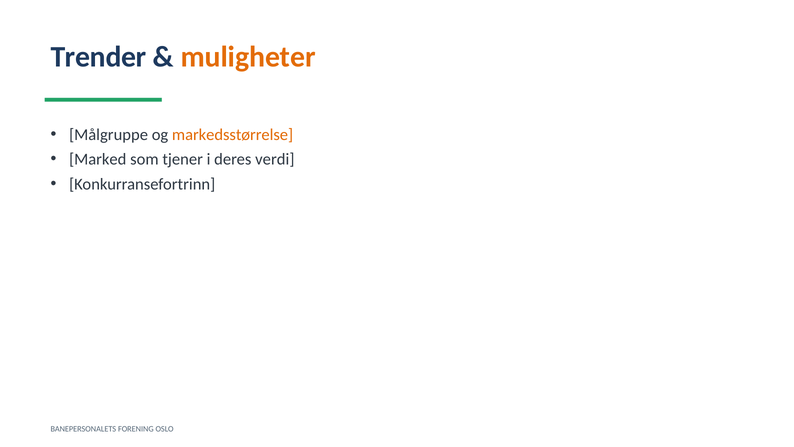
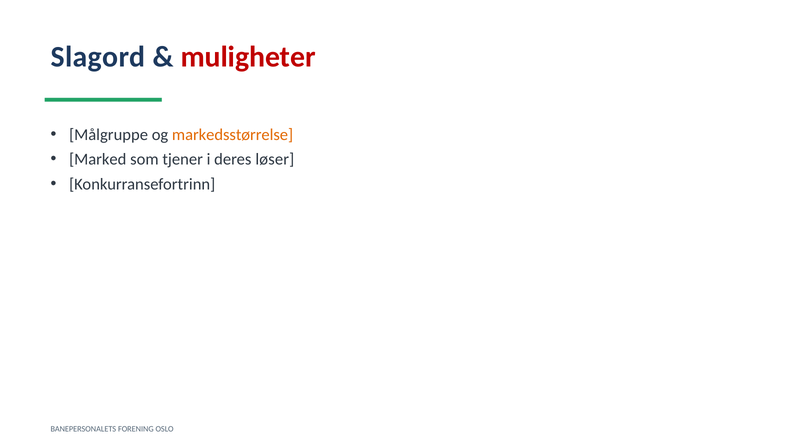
Trender: Trender -> Slagord
muligheter colour: orange -> red
verdi: verdi -> løser
